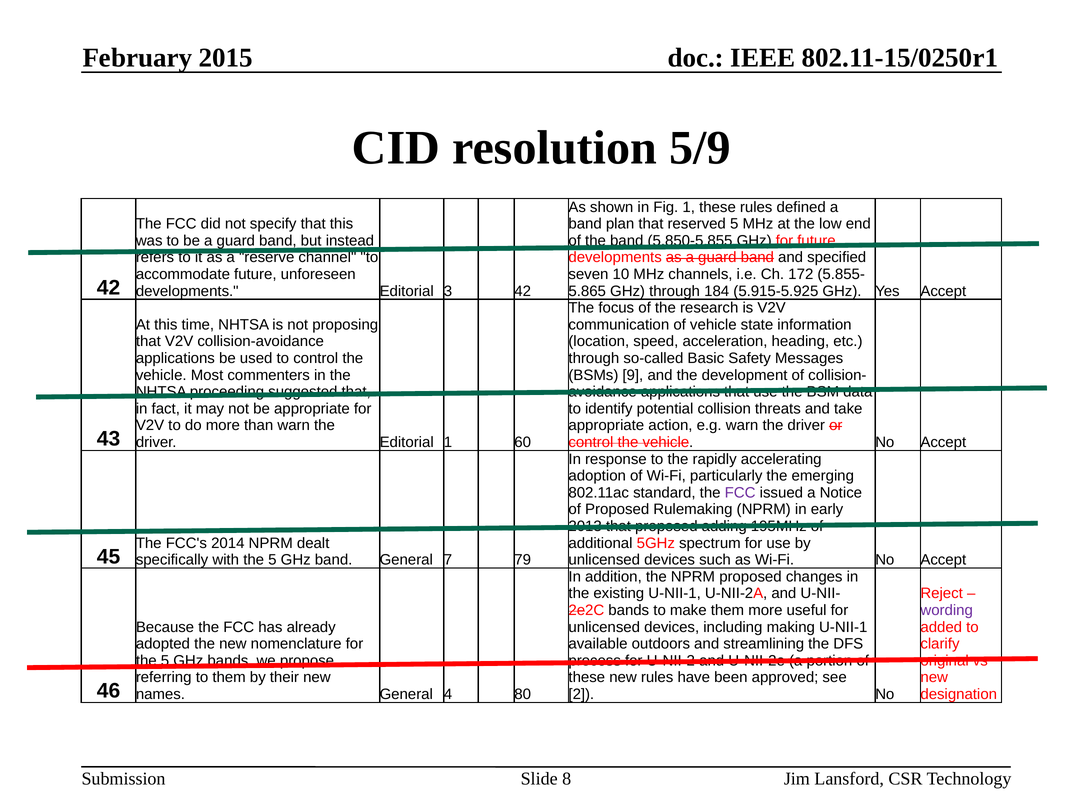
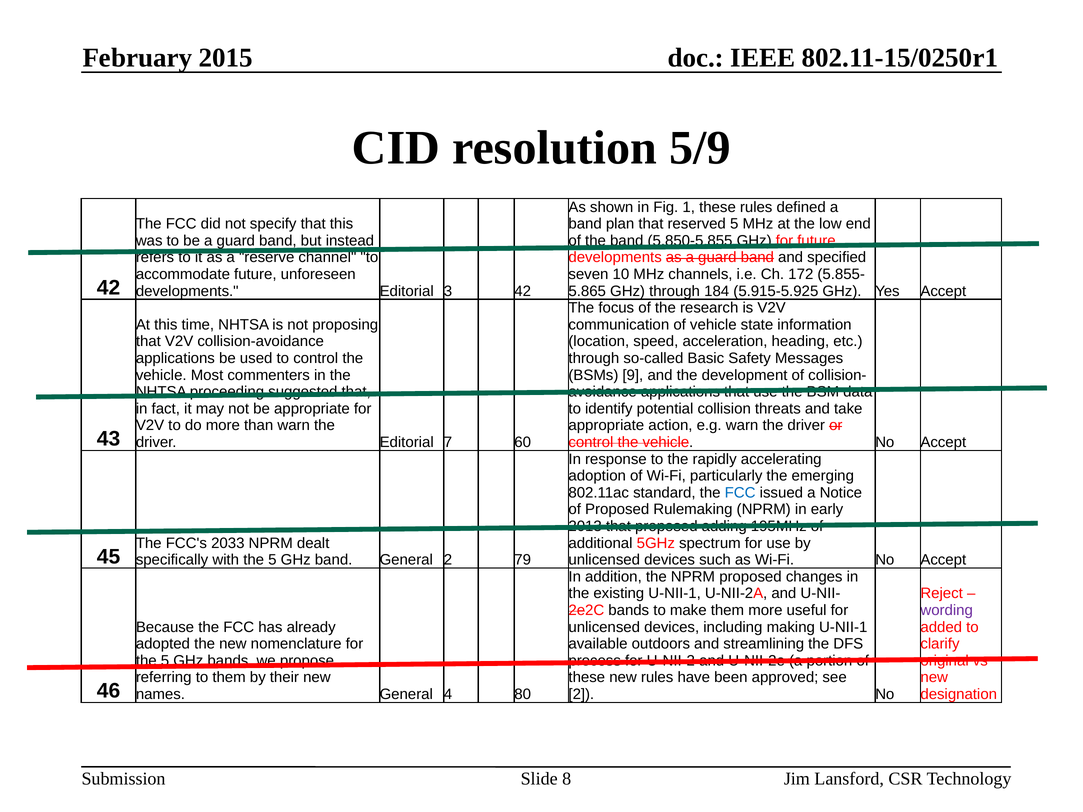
Editorial 1: 1 -> 7
FCC at (740, 493) colour: purple -> blue
2014: 2014 -> 2033
General 7: 7 -> 2
